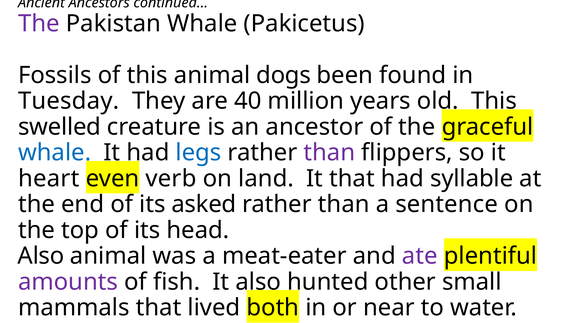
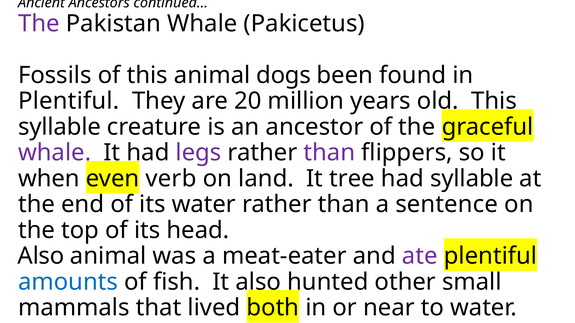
Tuesday at (69, 101): Tuesday -> Plentiful
40: 40 -> 20
swelled at (60, 127): swelled -> syllable
whale at (55, 153) colour: blue -> purple
legs colour: blue -> purple
heart: heart -> when
It that: that -> tree
its asked: asked -> water
amounts colour: purple -> blue
